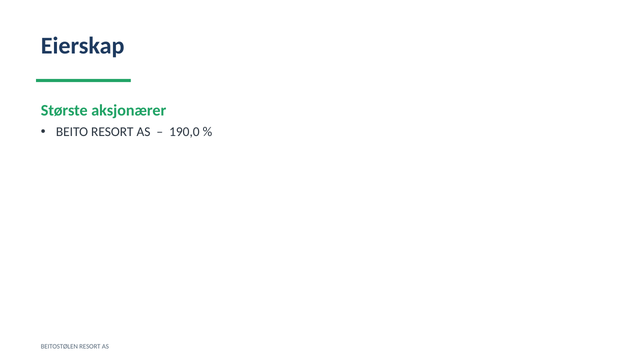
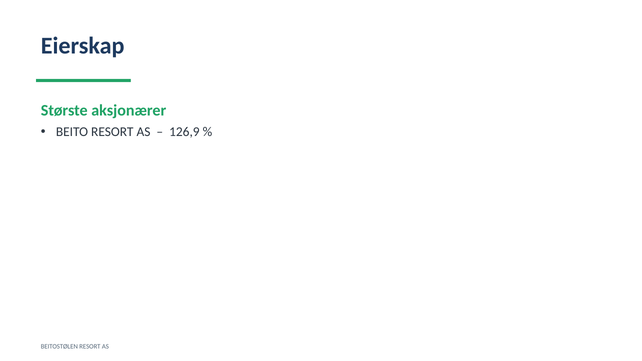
190,0: 190,0 -> 126,9
